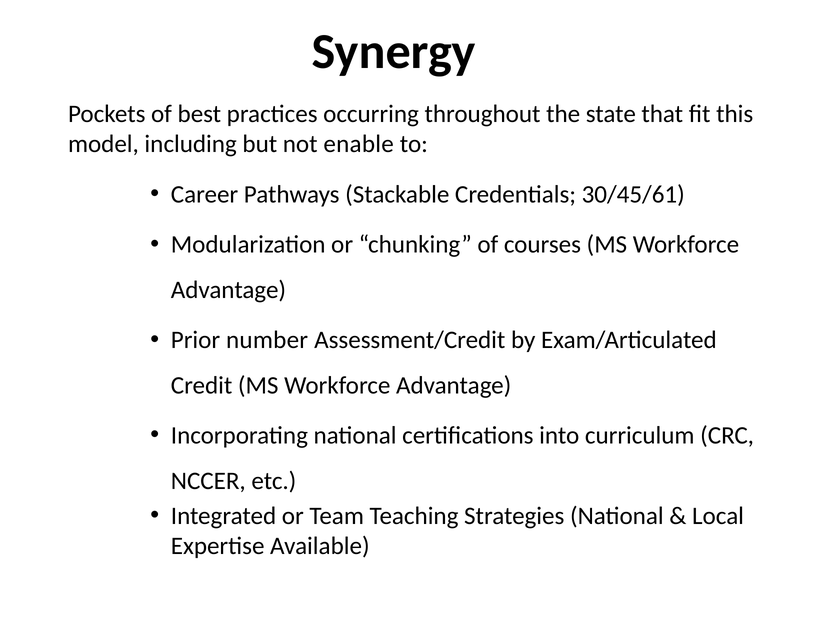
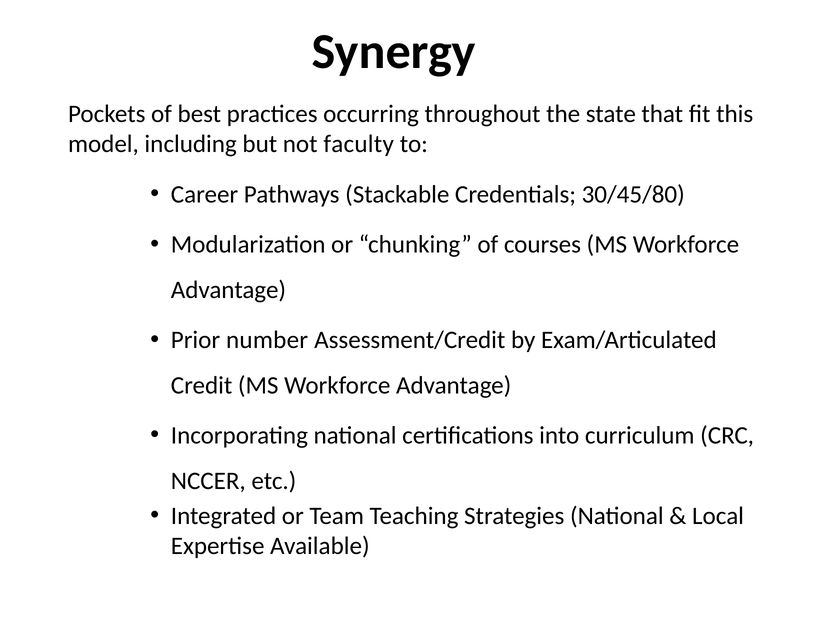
enable: enable -> faculty
30/45/61: 30/45/61 -> 30/45/80
